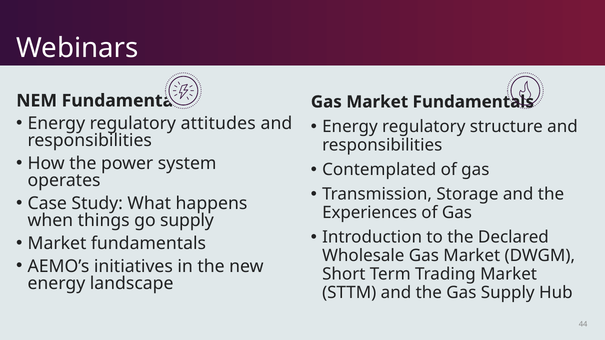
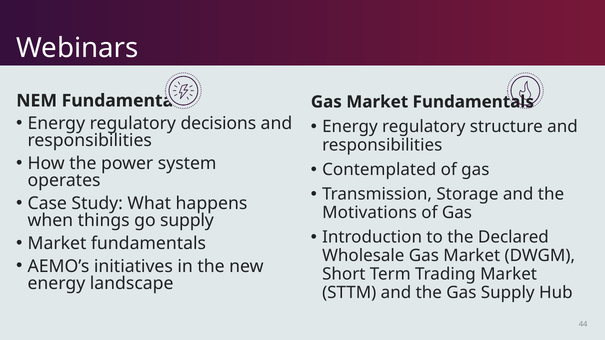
attitudes: attitudes -> decisions
Experiences: Experiences -> Motivations
